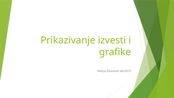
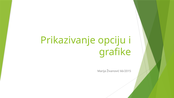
izvesti: izvesti -> opciju
